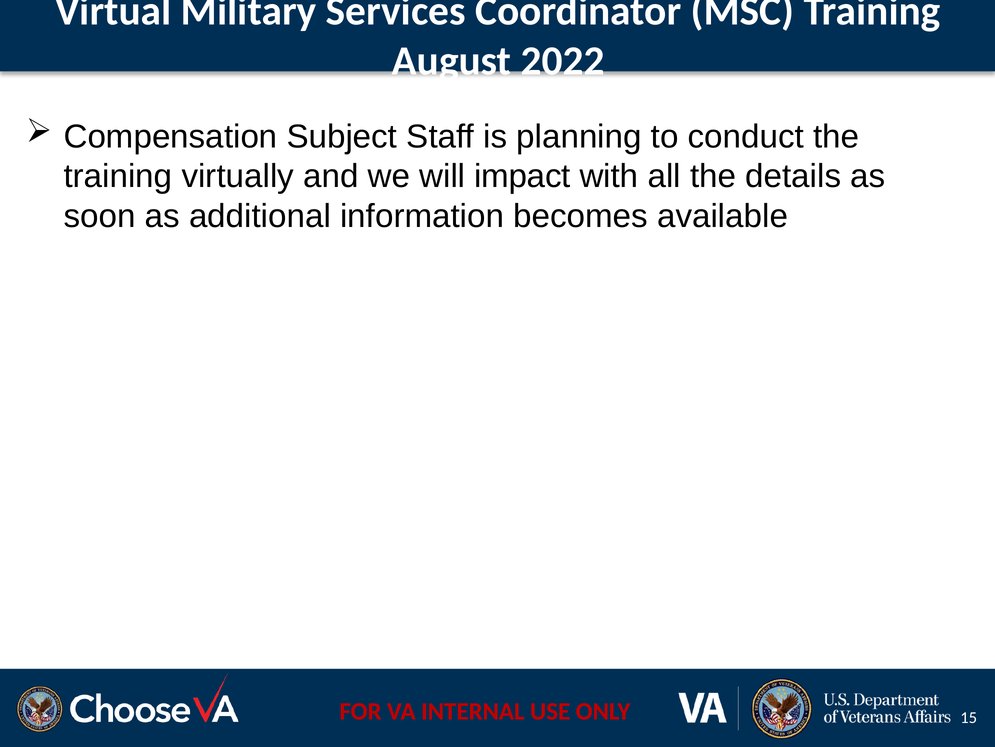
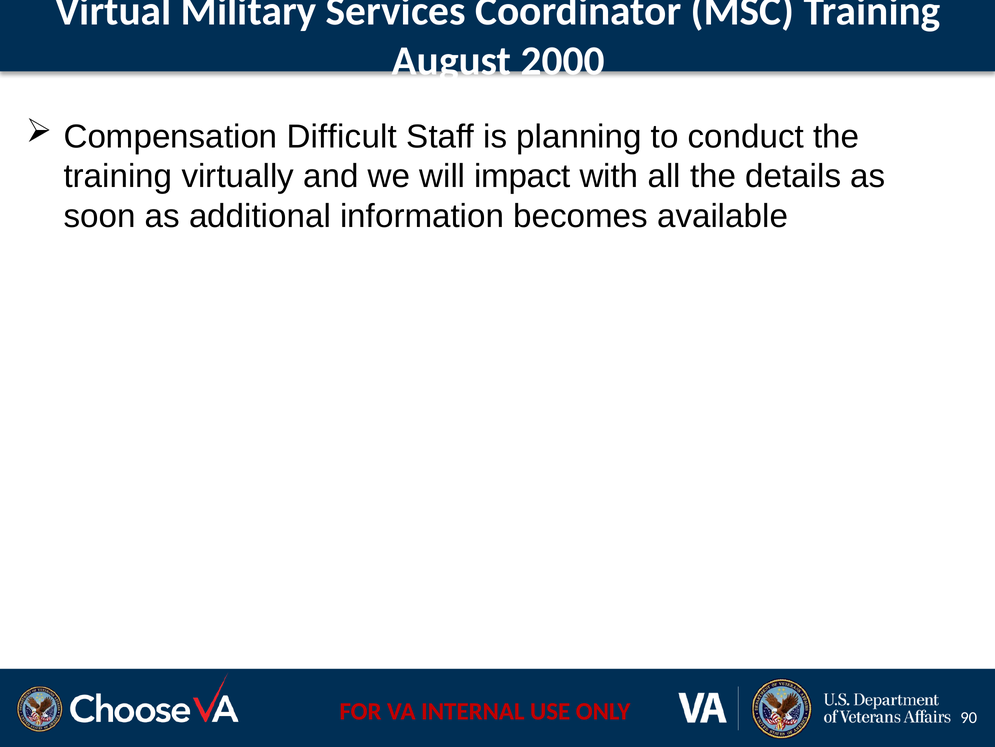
2022: 2022 -> 2000
Subject: Subject -> Difficult
15: 15 -> 90
